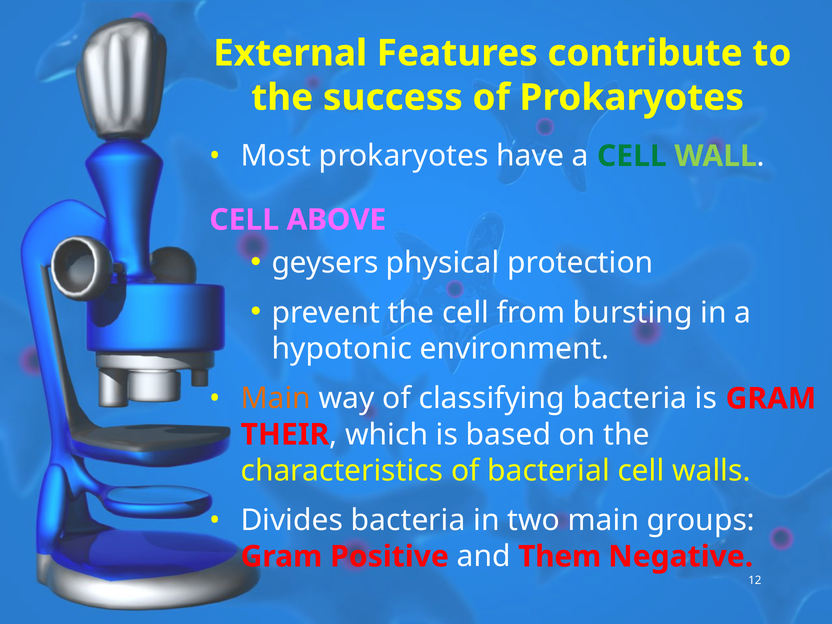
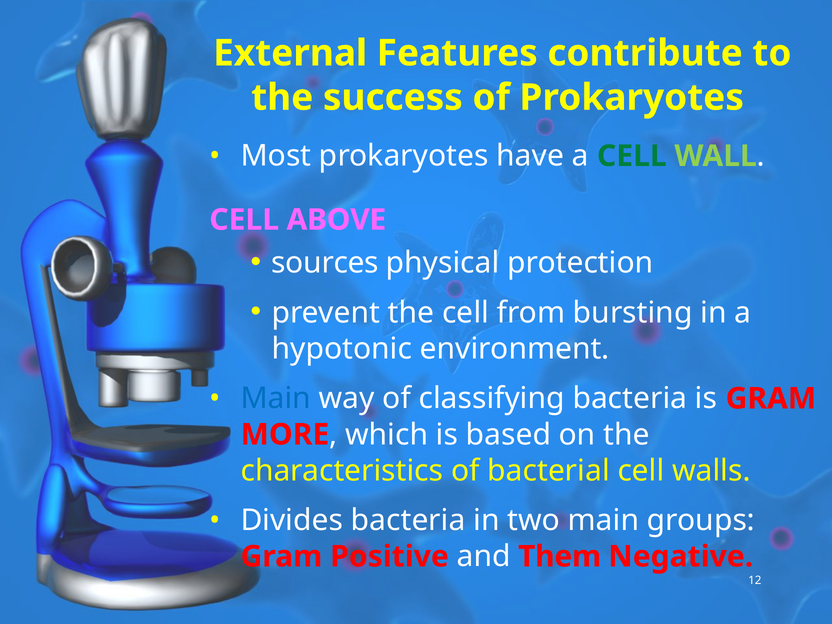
geysers: geysers -> sources
Main at (276, 399) colour: orange -> blue
THEIR: THEIR -> MORE
